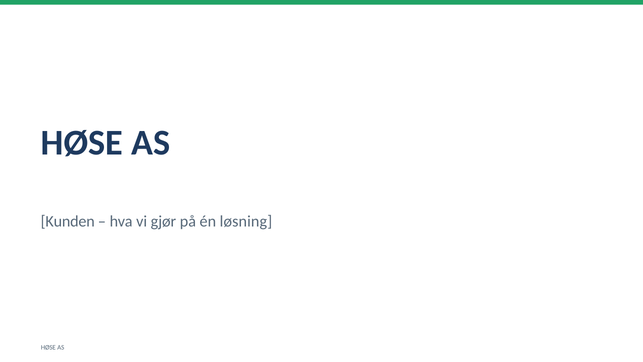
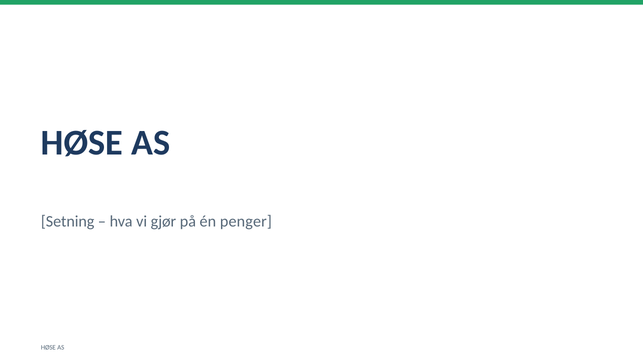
Kunden: Kunden -> Setning
løsning: løsning -> penger
